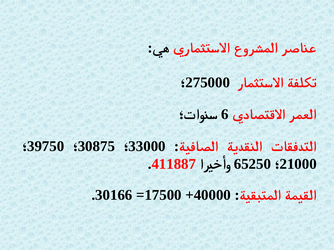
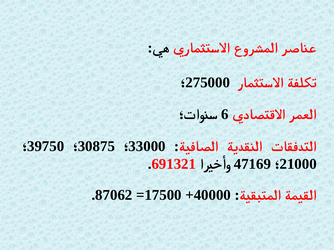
411887: 411887 -> 691321
65250: 65250 -> 47169
30166: 30166 -> 87062
